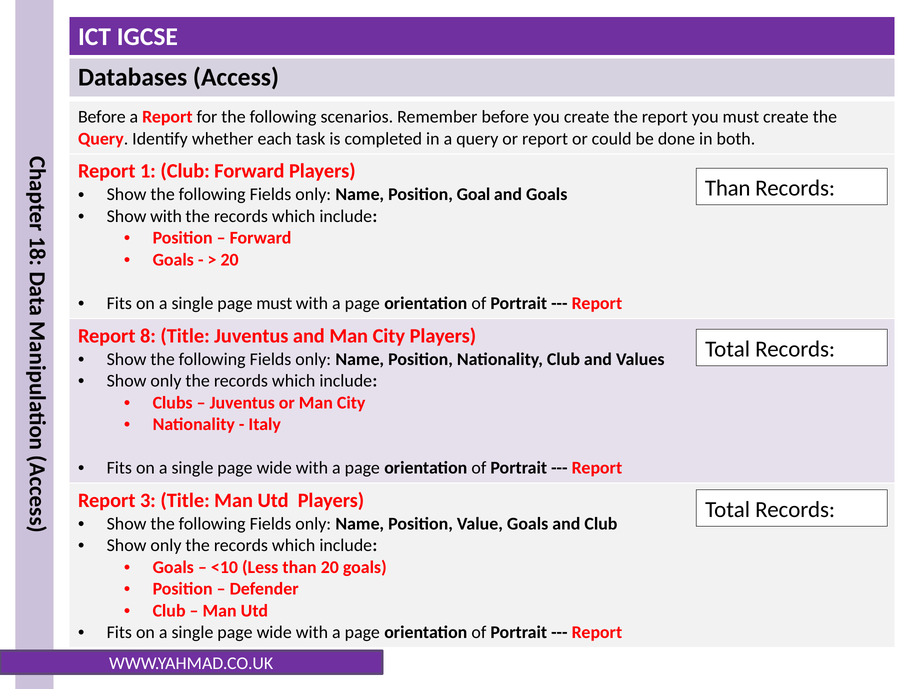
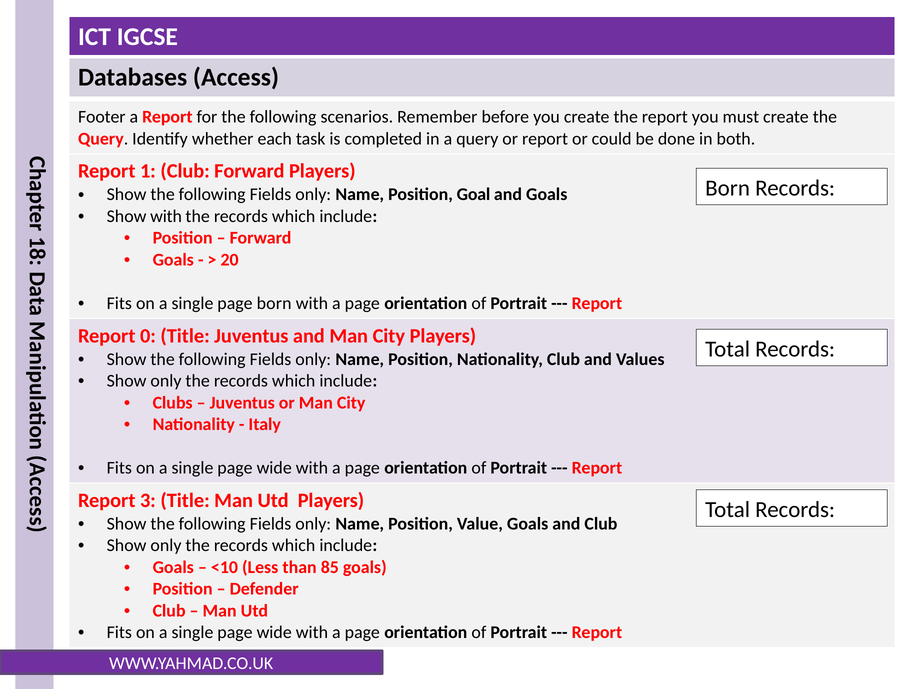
Before at (102, 117): Before -> Footer
Than at (728, 188): Than -> Born
page must: must -> born
Report 8: 8 -> 0
than 20: 20 -> 85
